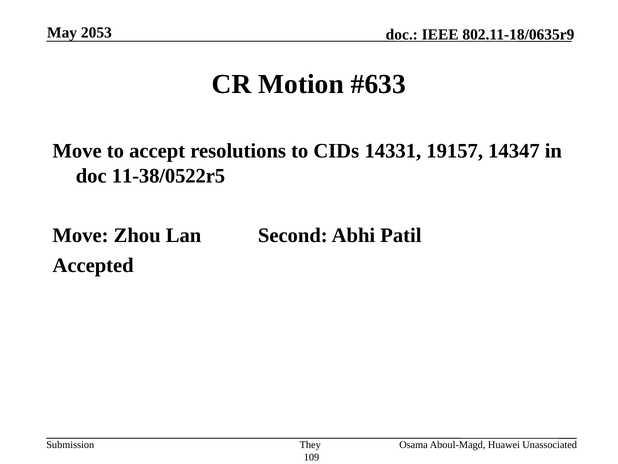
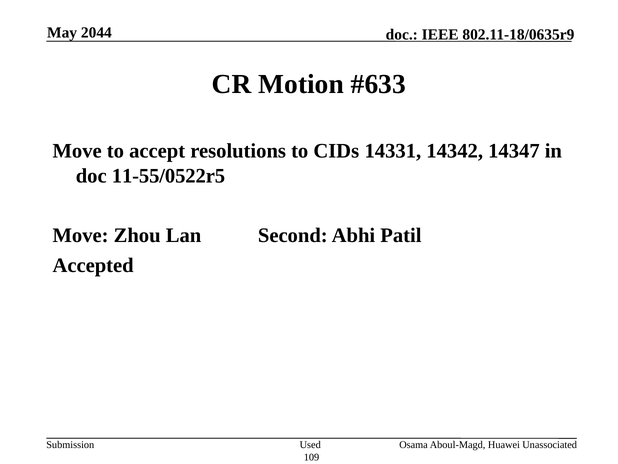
2053: 2053 -> 2044
19157: 19157 -> 14342
11-38/0522r5: 11-38/0522r5 -> 11-55/0522r5
They: They -> Used
